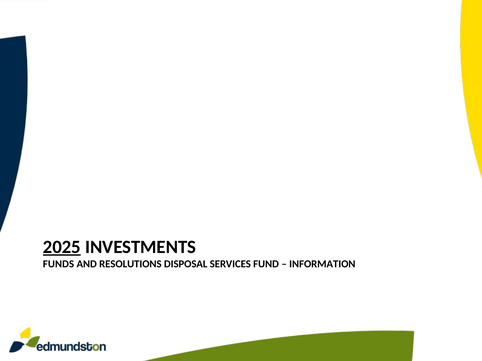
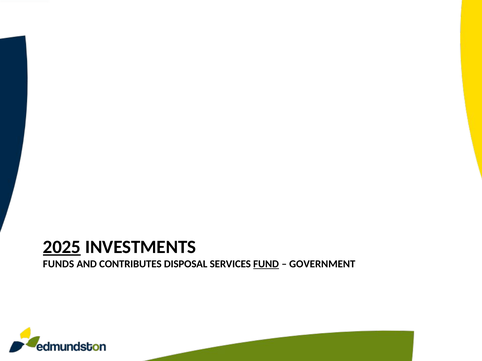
RESOLUTIONS: RESOLUTIONS -> CONTRIBUTES
FUND underline: none -> present
INFORMATION: INFORMATION -> GOVERNMENT
